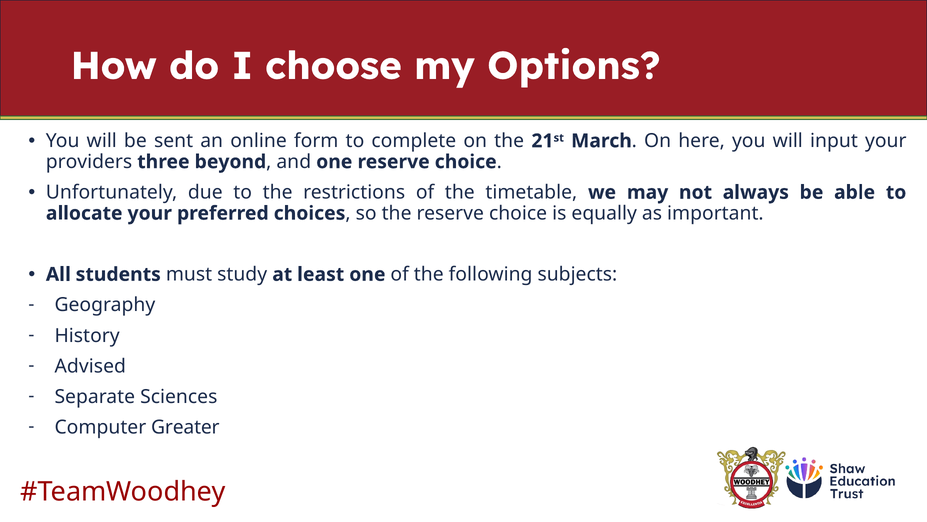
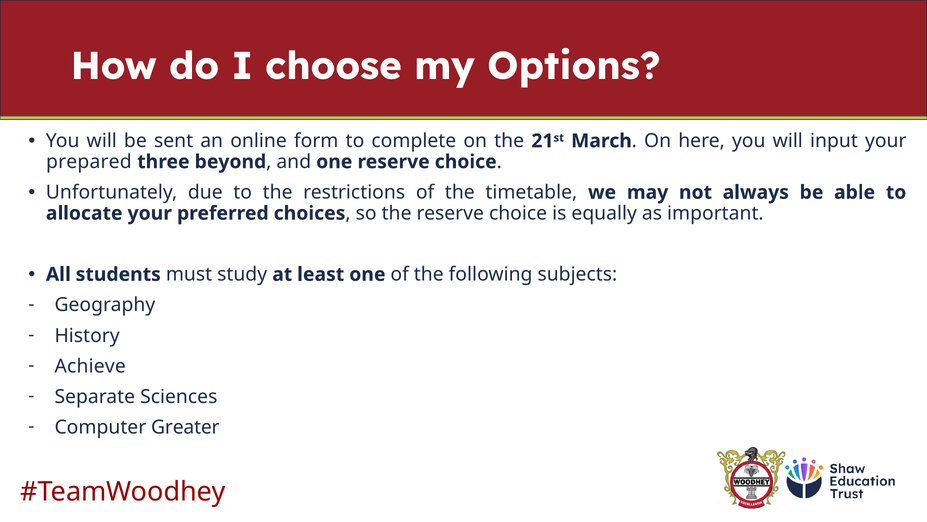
providers: providers -> prepared
Advised: Advised -> Achieve
